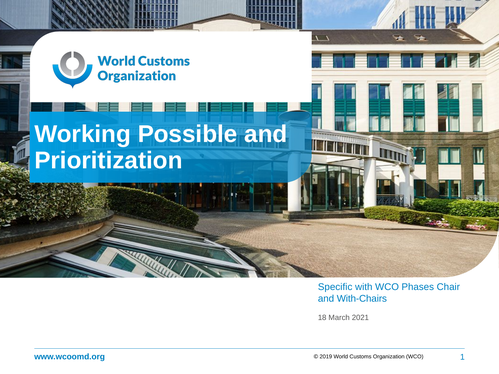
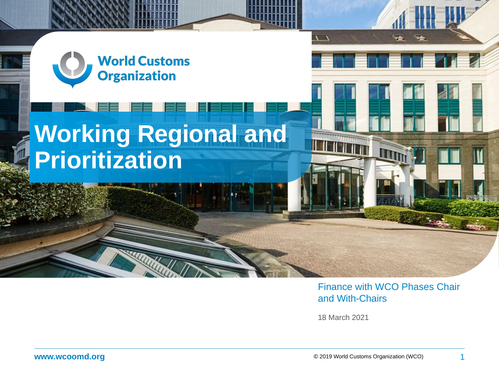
Possible: Possible -> Regional
Specific: Specific -> Finance
